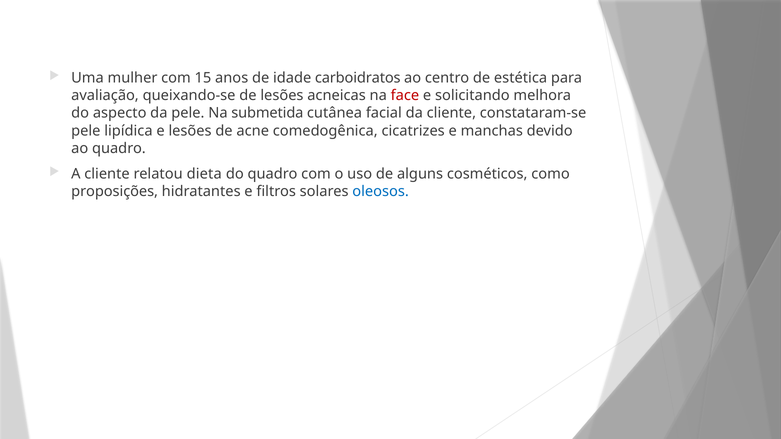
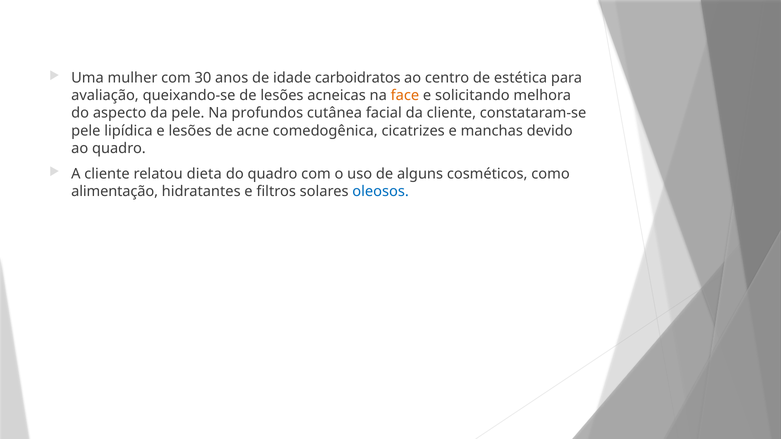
15: 15 -> 30
face colour: red -> orange
submetida: submetida -> profundos
proposições: proposições -> alimentação
